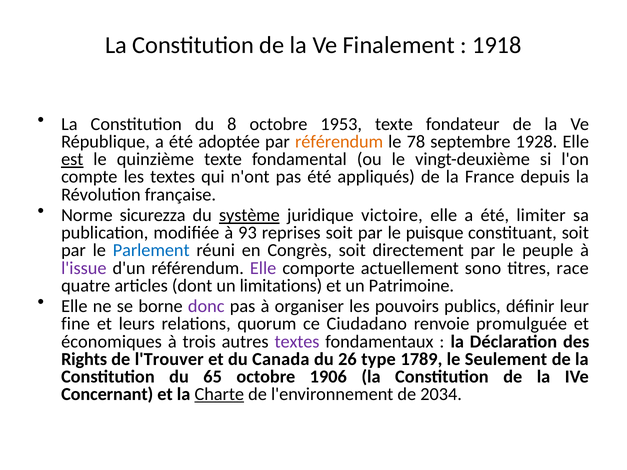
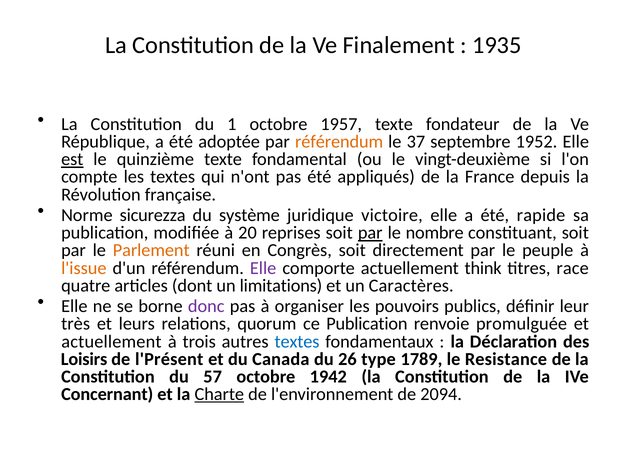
1918: 1918 -> 1935
8: 8 -> 1
1953: 1953 -> 1957
78: 78 -> 37
1928: 1928 -> 1952
système underline: present -> none
limiter: limiter -> rapide
93: 93 -> 20
par at (370, 233) underline: none -> present
puisque: puisque -> nombre
Parlement colour: blue -> orange
l'issue colour: purple -> orange
sono: sono -> think
Patrimoine: Patrimoine -> Caractères
fine: fine -> très
ce Ciudadano: Ciudadano -> Publication
économiques at (112, 342): économiques -> actuellement
textes at (297, 342) colour: purple -> blue
Rights: Rights -> Loisirs
l'Trouver: l'Trouver -> l'Présent
Seulement: Seulement -> Resistance
65: 65 -> 57
1906: 1906 -> 1942
2034: 2034 -> 2094
